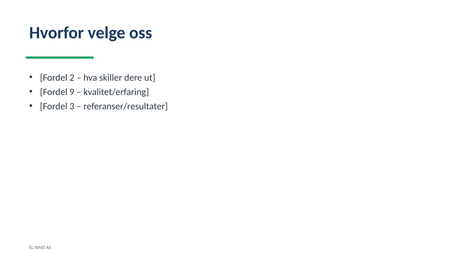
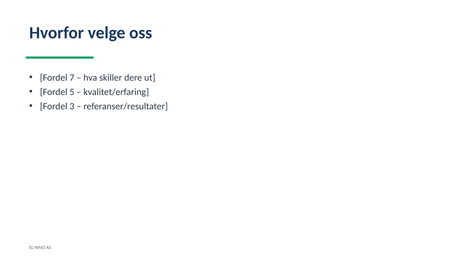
2: 2 -> 7
9: 9 -> 5
